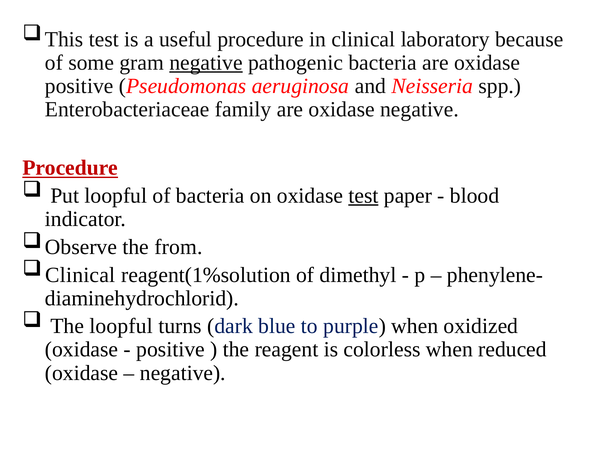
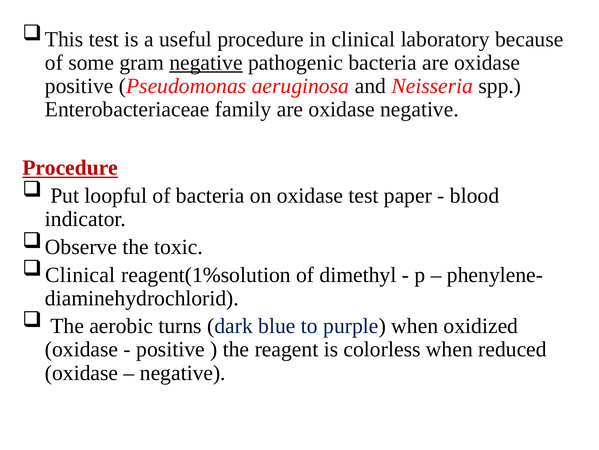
test at (363, 195) underline: present -> none
from: from -> toxic
The loopful: loopful -> aerobic
